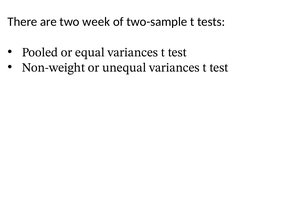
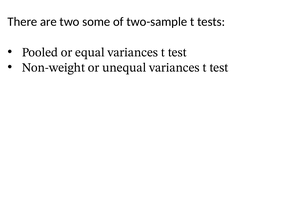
week: week -> some
